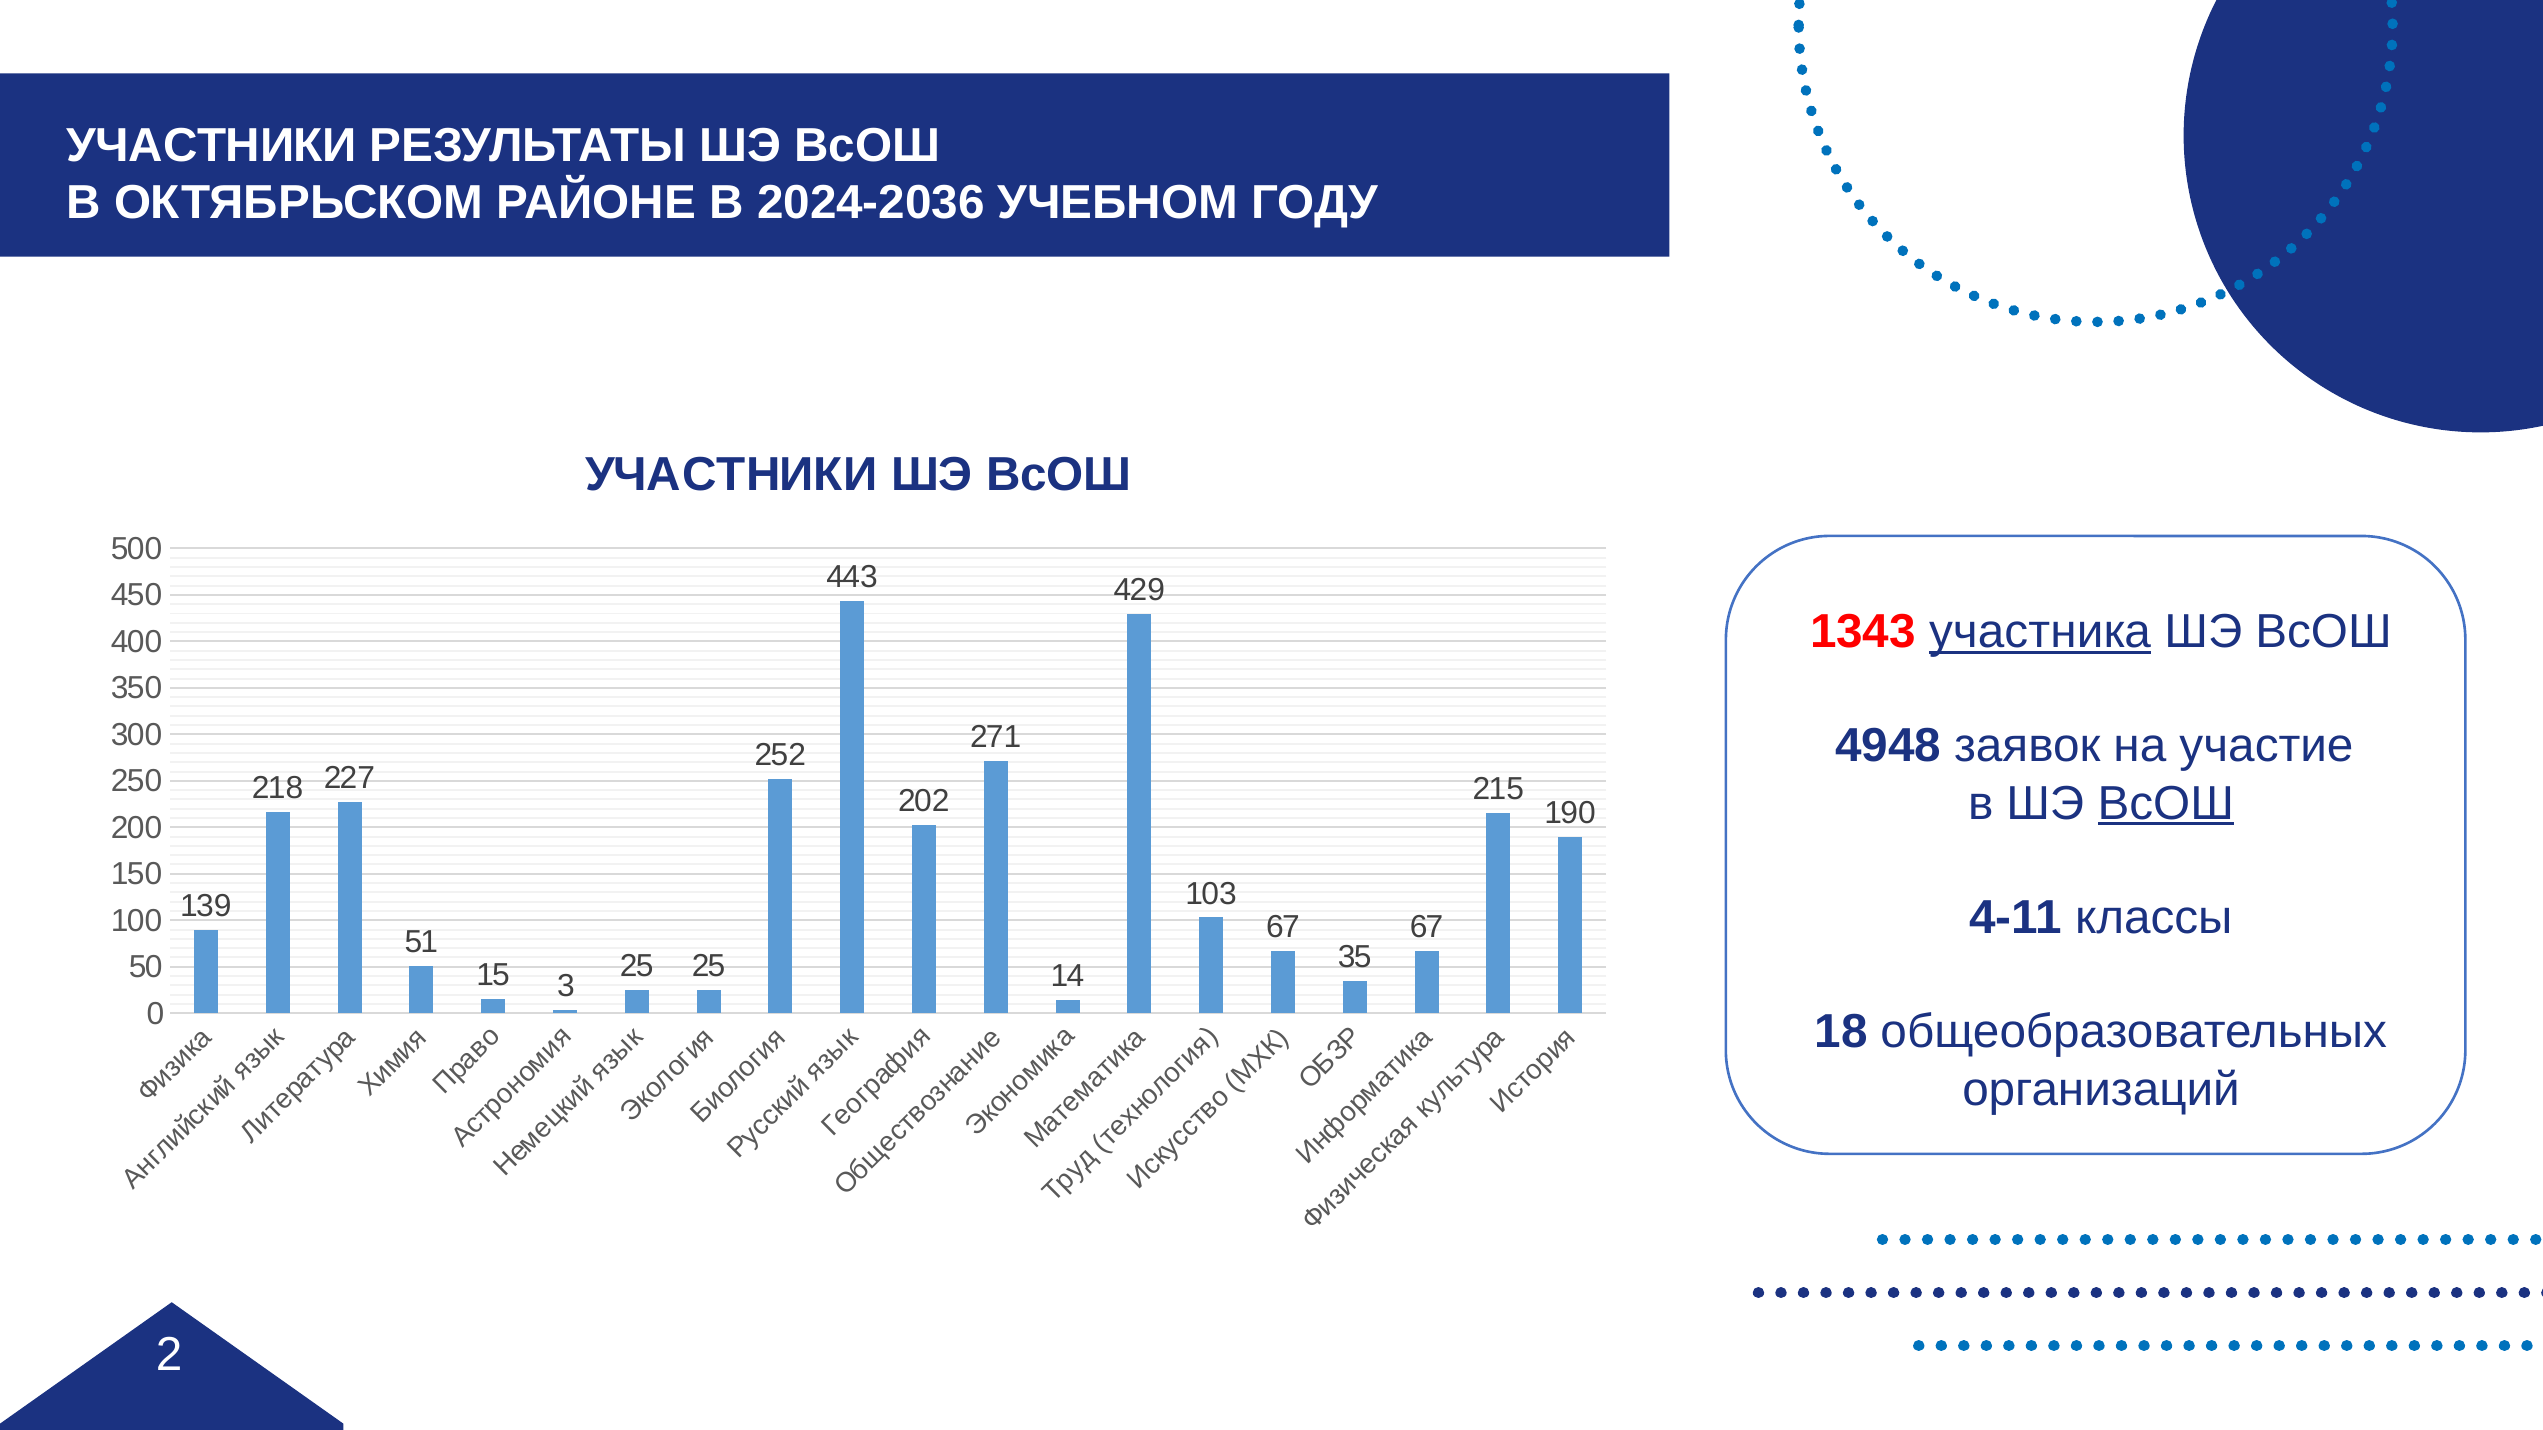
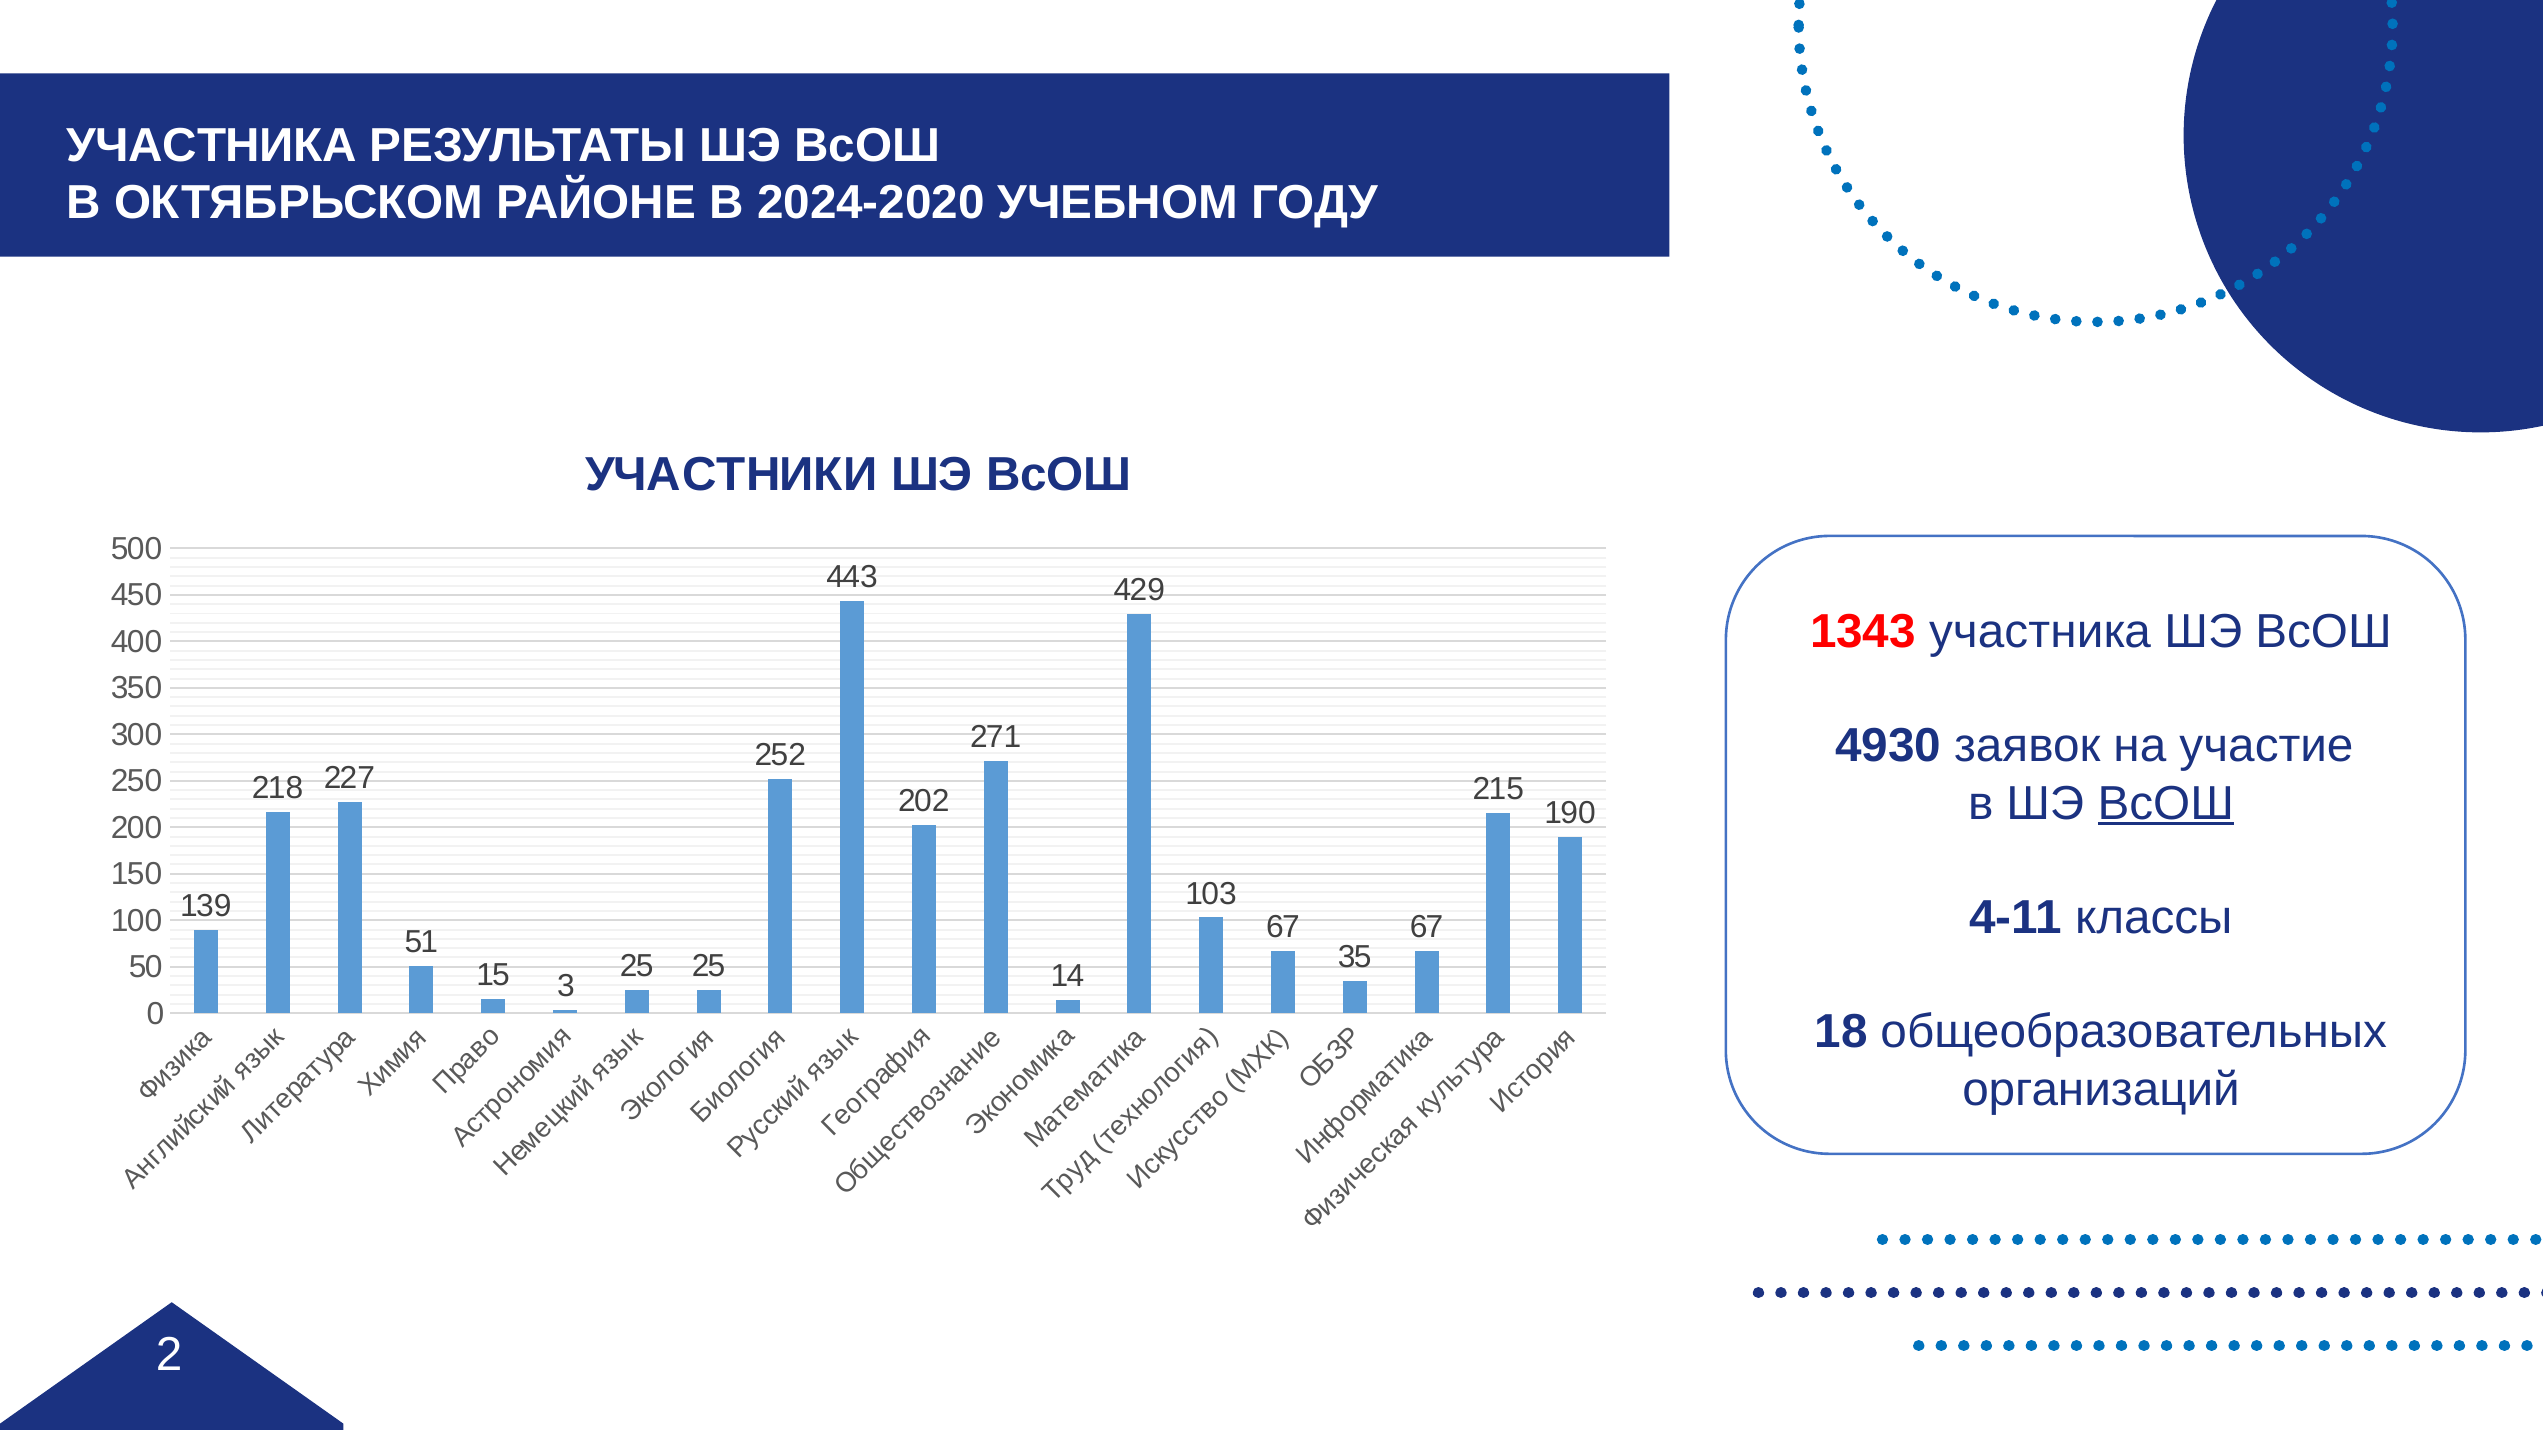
УЧАСТНИКИ at (212, 145): УЧАСТНИКИ -> УЧАСТНИКА
2024-2036: 2024-2036 -> 2024-2020
участника at (2040, 632) underline: present -> none
4948: 4948 -> 4930
